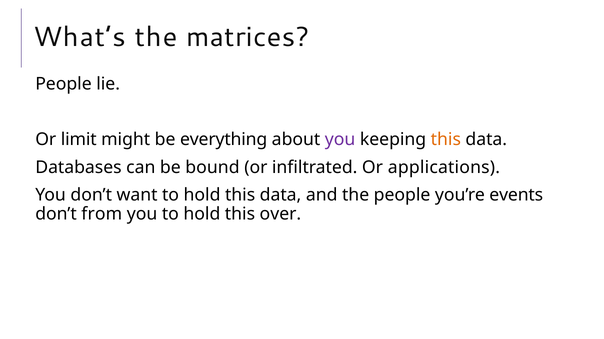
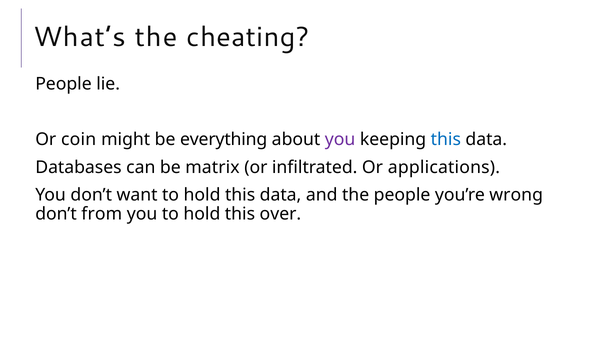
matrices: matrices -> cheating
limit: limit -> coin
this at (446, 140) colour: orange -> blue
bound: bound -> matrix
events: events -> wrong
